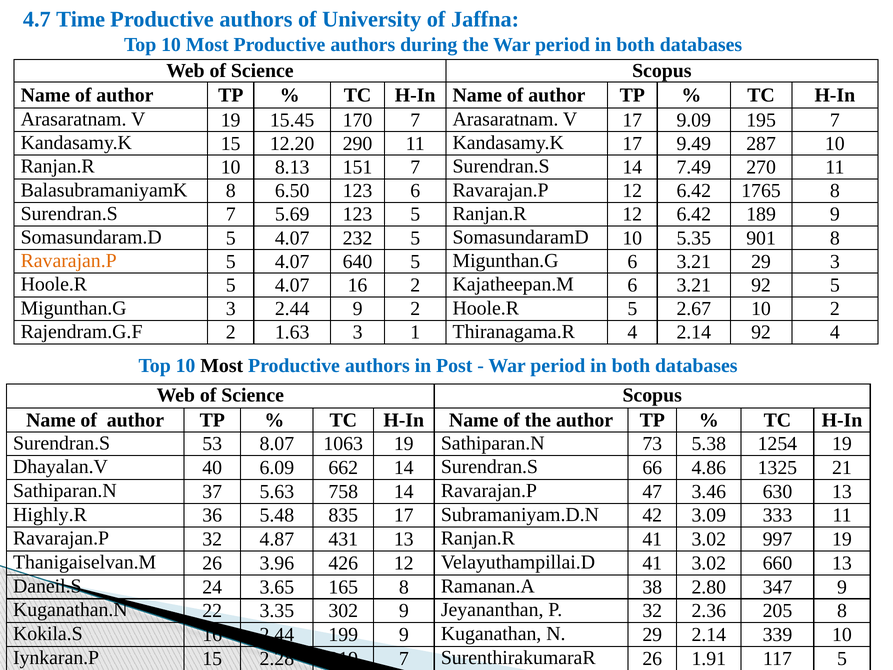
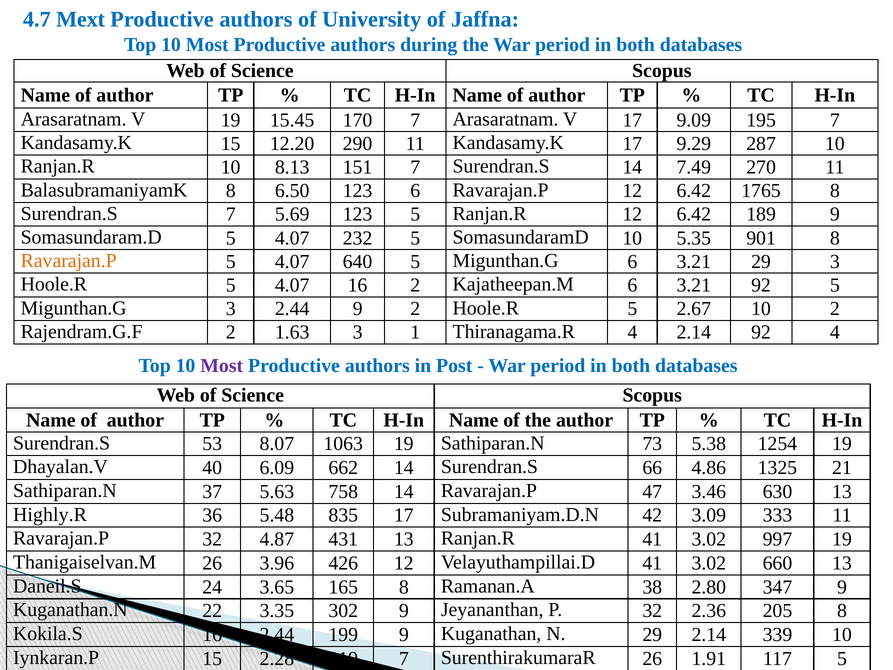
Time: Time -> Mext
9.49: 9.49 -> 9.29
Most at (222, 365) colour: black -> purple
